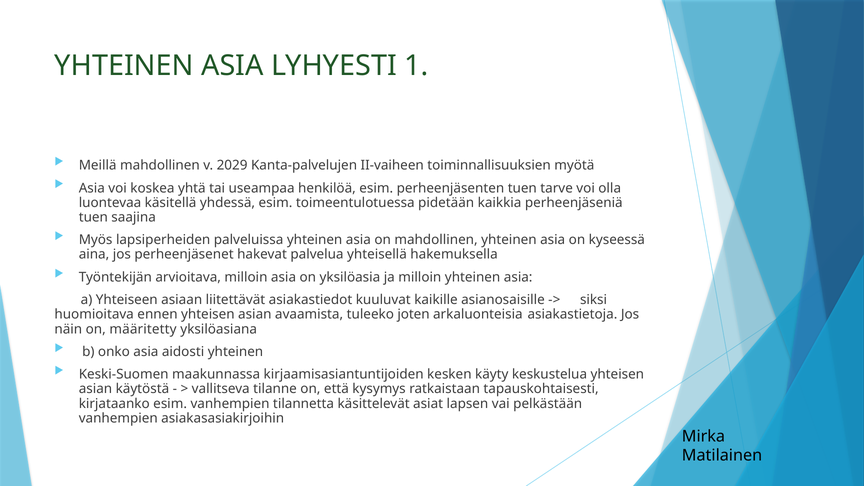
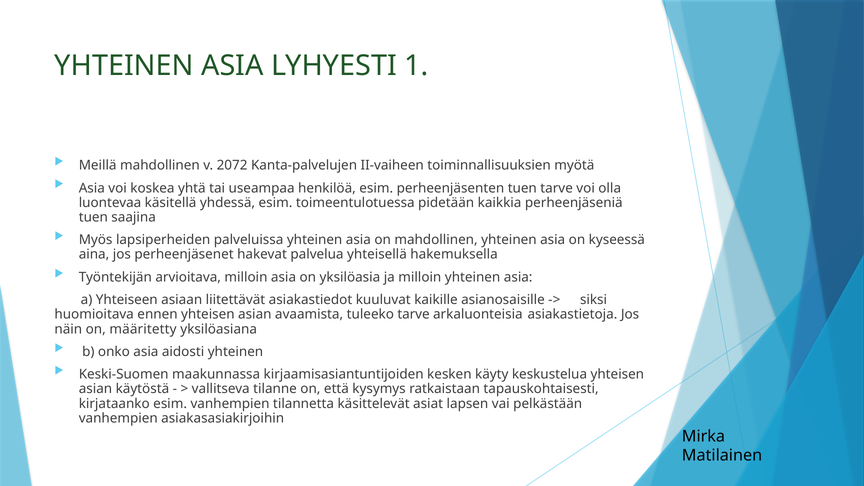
2029: 2029 -> 2072
tuleeko joten: joten -> tarve
